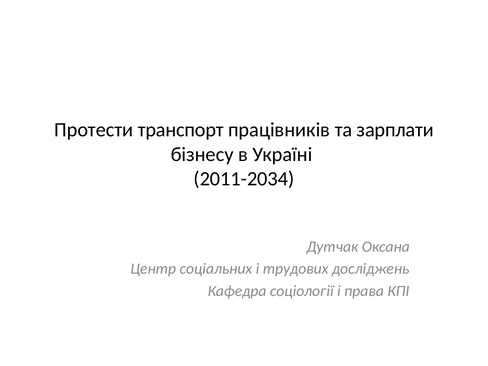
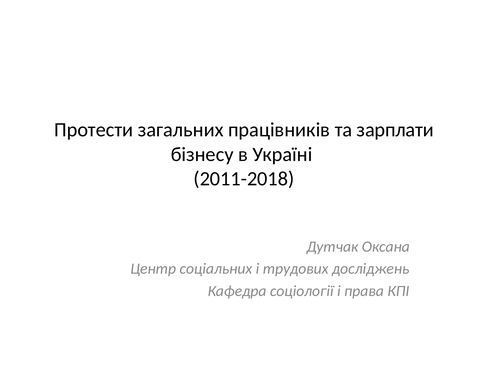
транспорт: транспорт -> загальних
2011-2034: 2011-2034 -> 2011-2018
